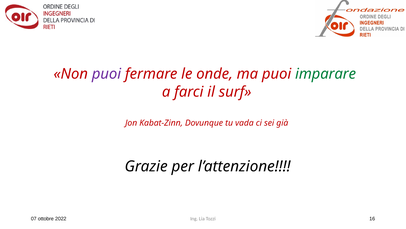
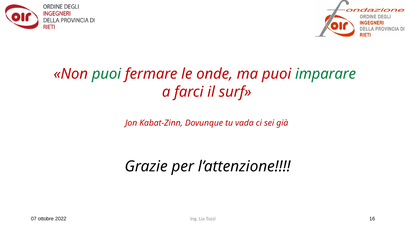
puoi at (106, 74) colour: purple -> green
